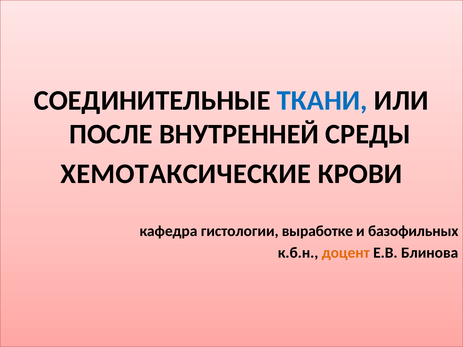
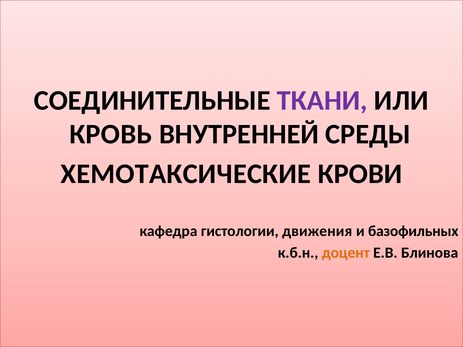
ТКАНИ colour: blue -> purple
ПОСЛЕ: ПОСЛЕ -> КРОВЬ
выработке: выработке -> движения
